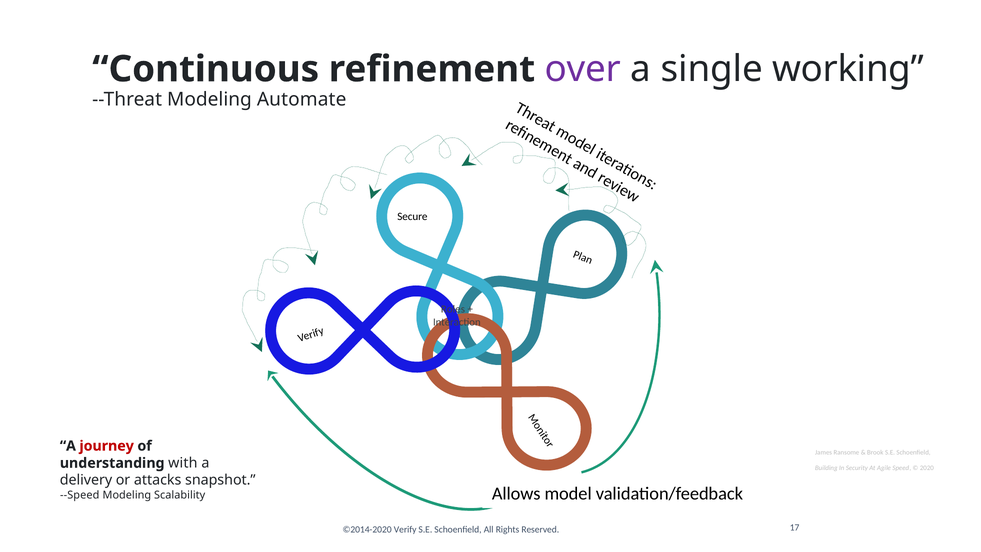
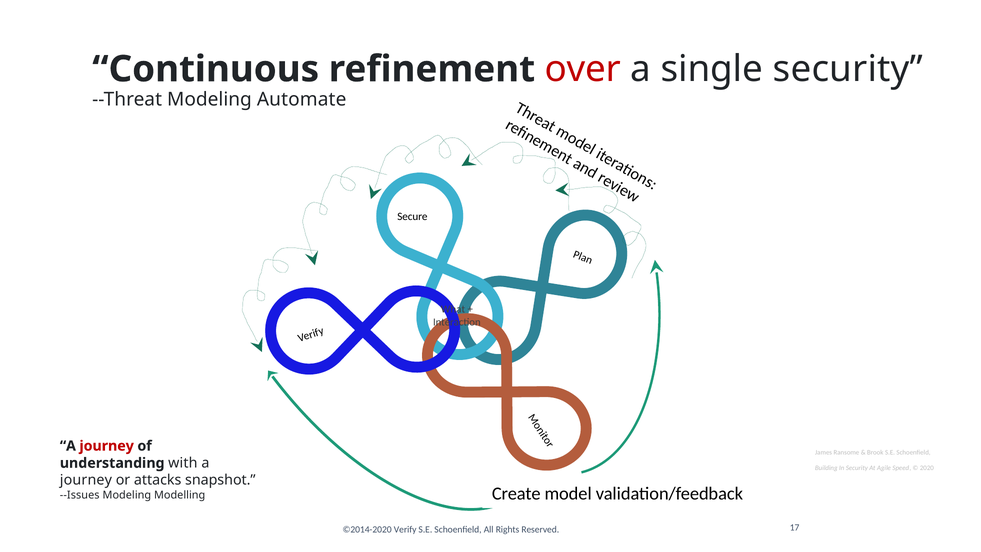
over colour: purple -> red
single working: working -> security
Roles: Roles -> What
delivery at (86, 480): delivery -> journey
Allows: Allows -> Create
--Speed: --Speed -> --Issues
Scalability: Scalability -> Modelling
